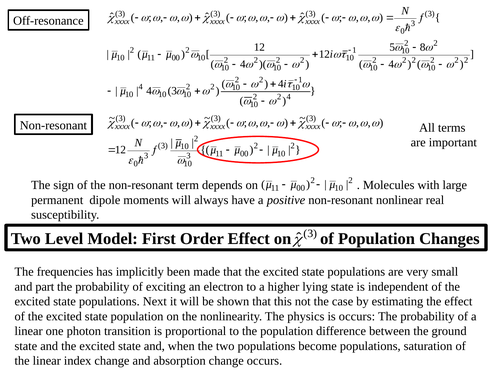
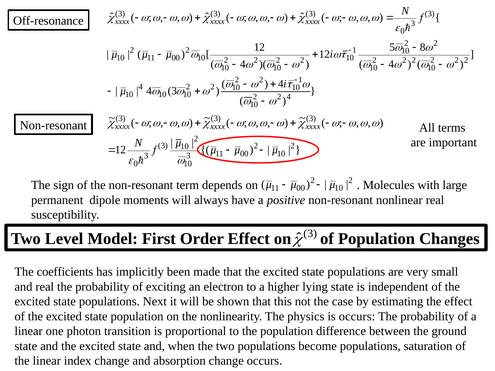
frequencies: frequencies -> coefficients
and part: part -> real
